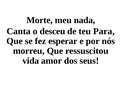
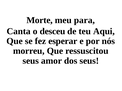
nada: nada -> para
Para: Para -> Aqui
vida at (31, 61): vida -> seus
